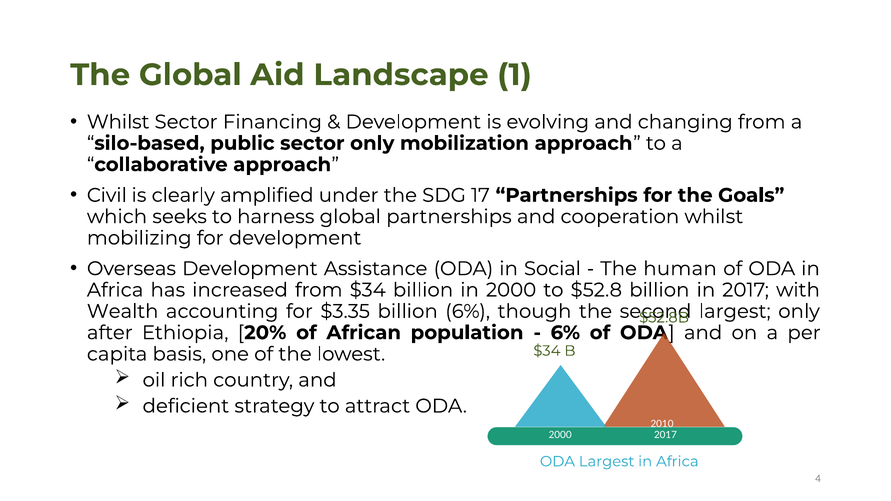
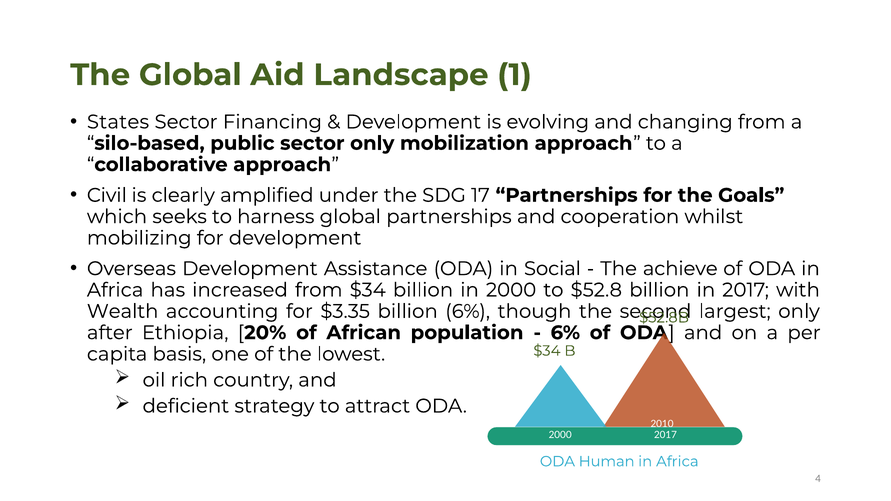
Whilst at (118, 122): Whilst -> States
human: human -> achieve
ODA Largest: Largest -> Human
